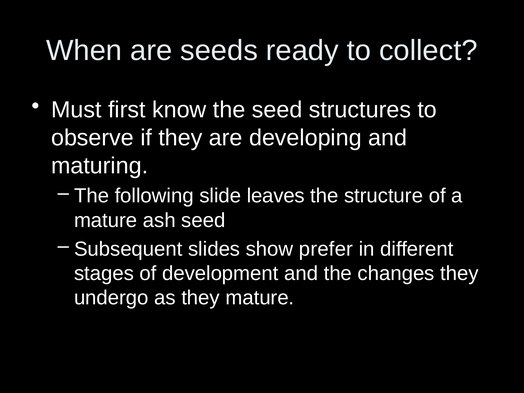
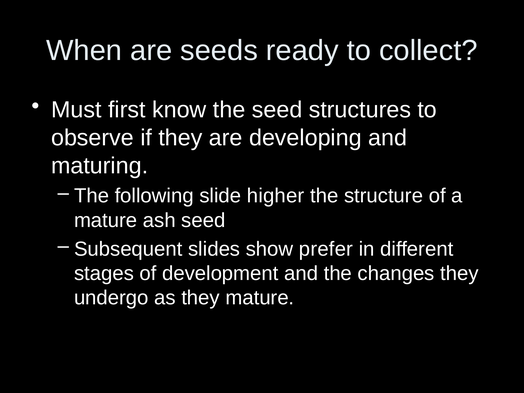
leaves: leaves -> higher
